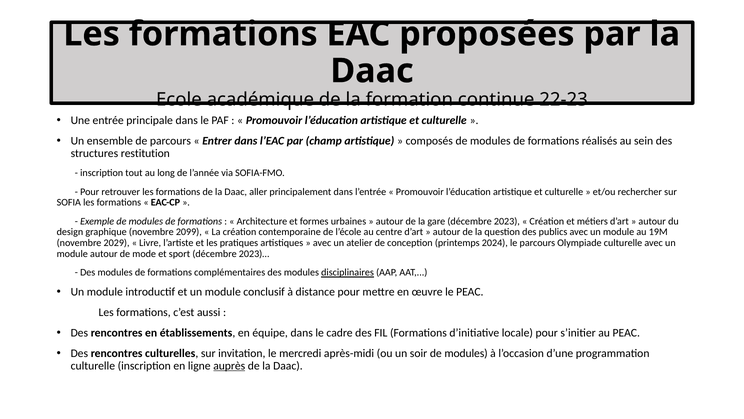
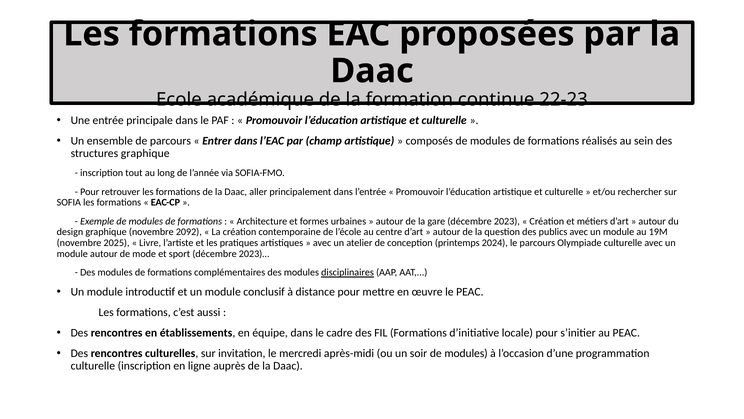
structures restitution: restitution -> graphique
2099: 2099 -> 2092
2029: 2029 -> 2025
auprès underline: present -> none
